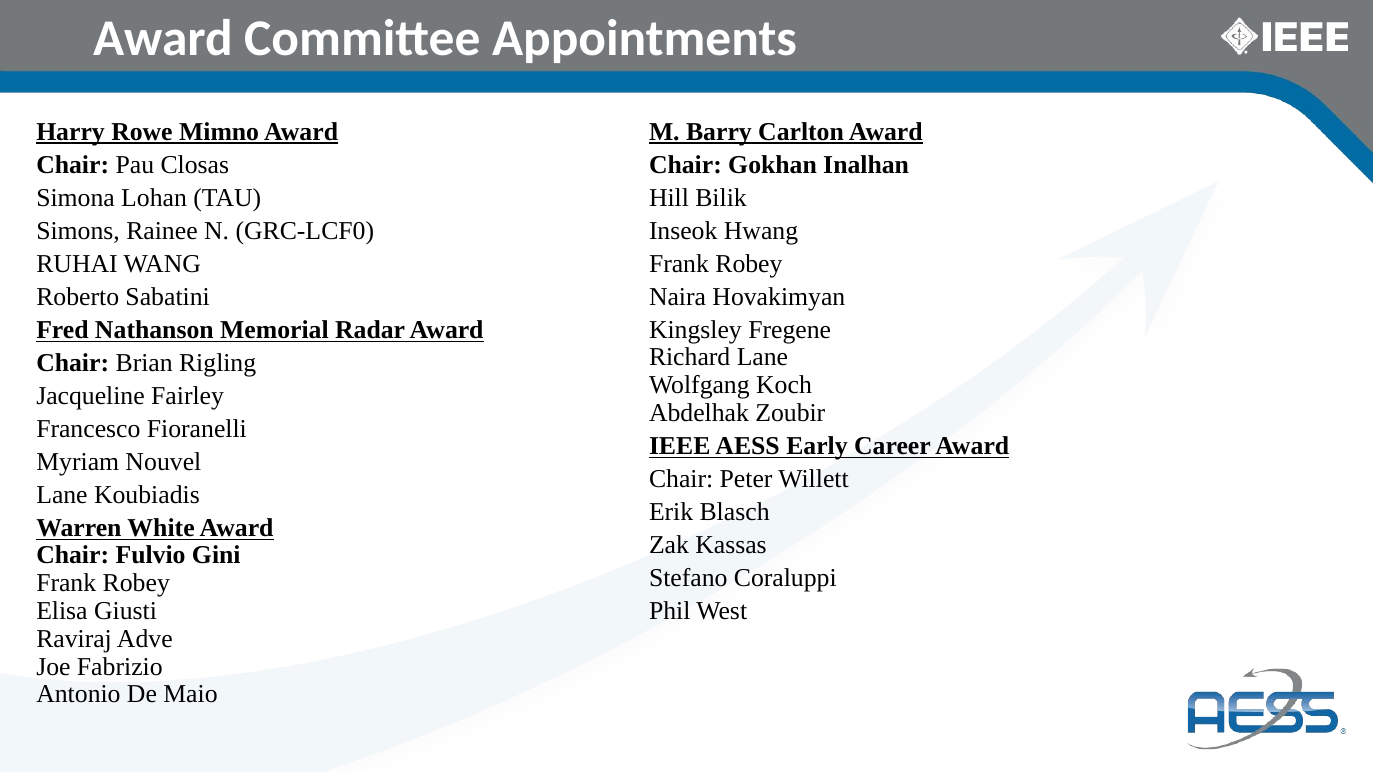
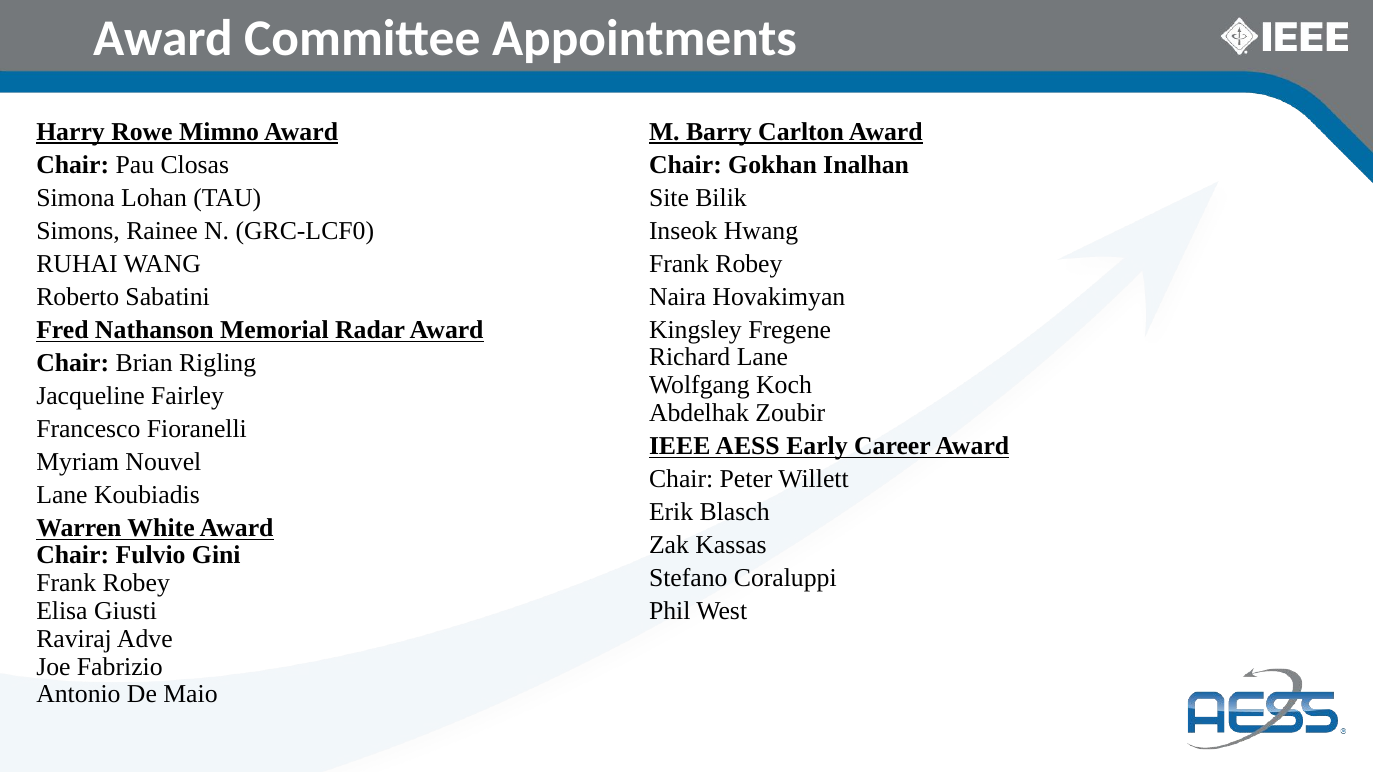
Hill: Hill -> Site
